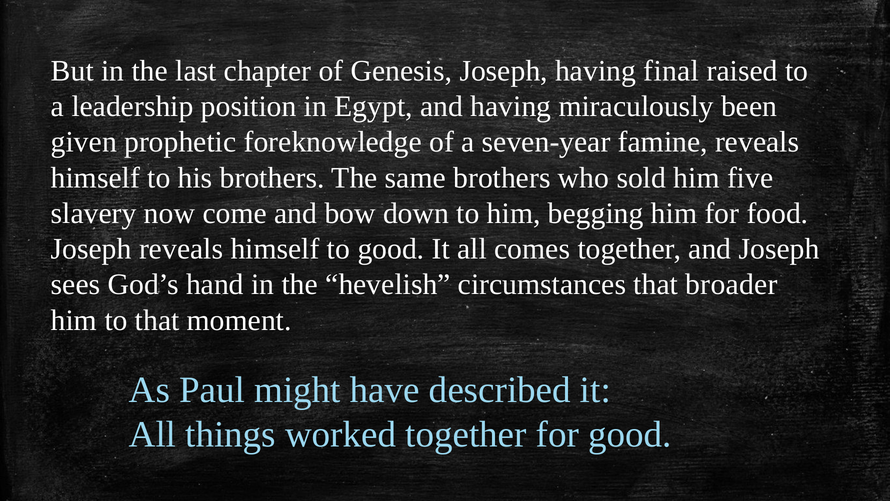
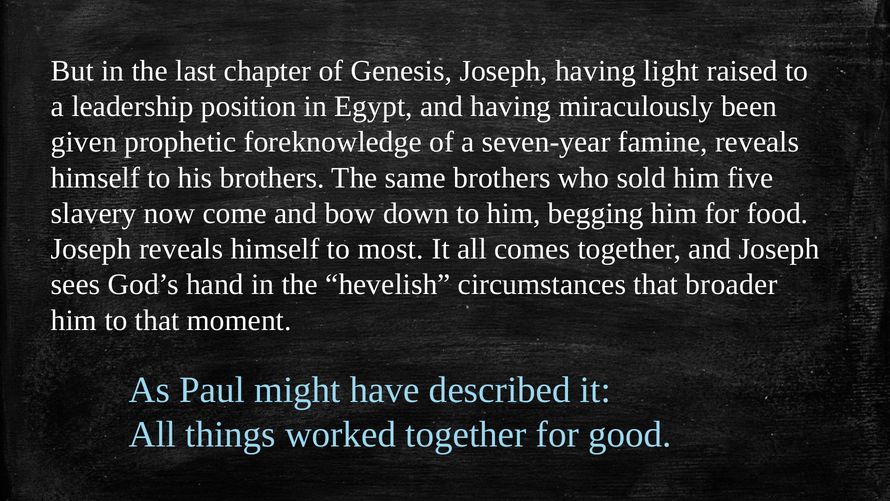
final: final -> light
to good: good -> most
